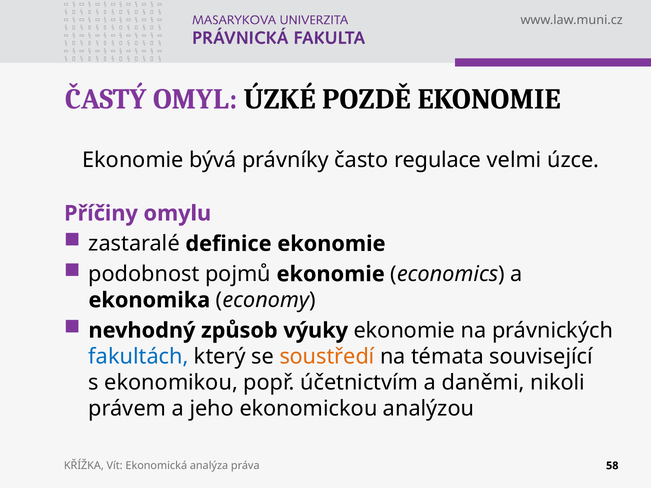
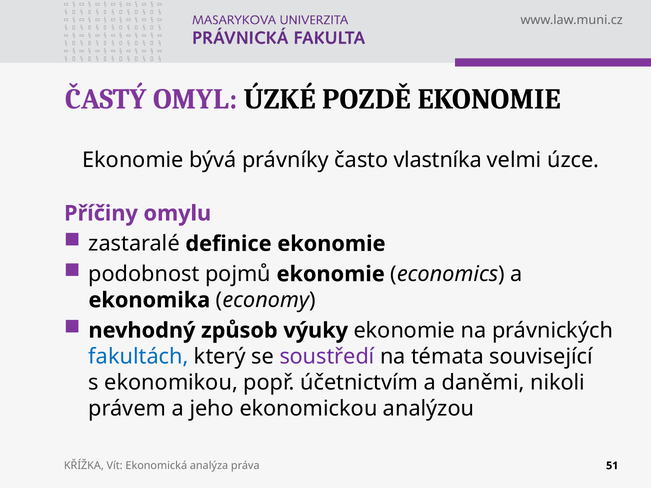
regulace: regulace -> vlastníka
soustředí colour: orange -> purple
58: 58 -> 51
